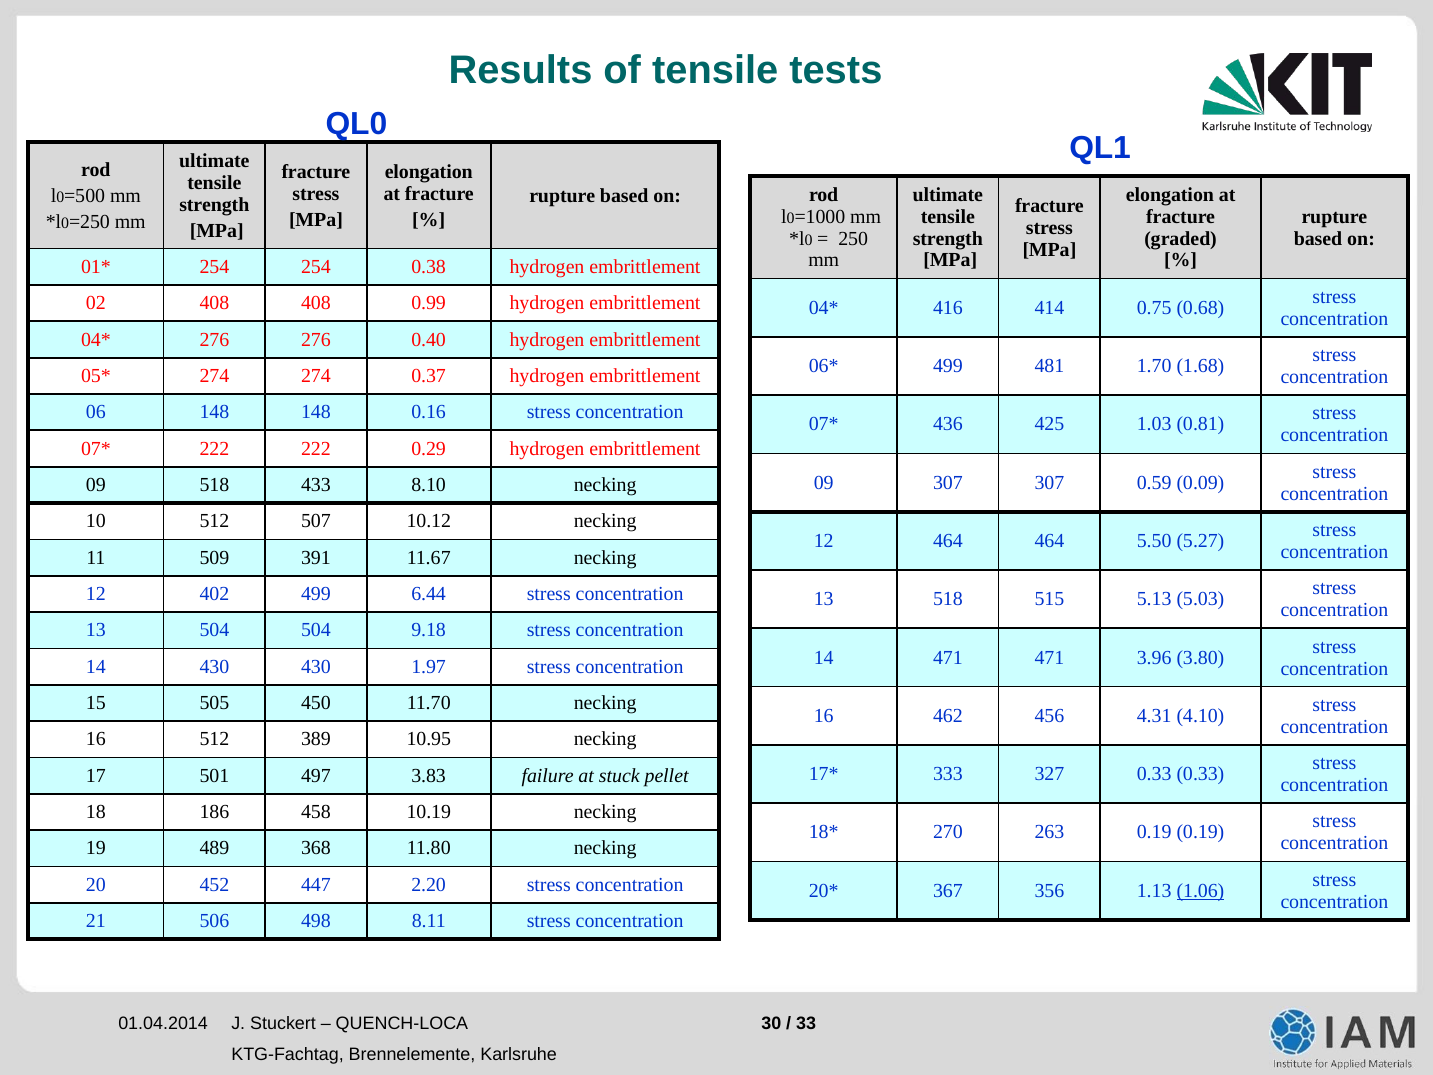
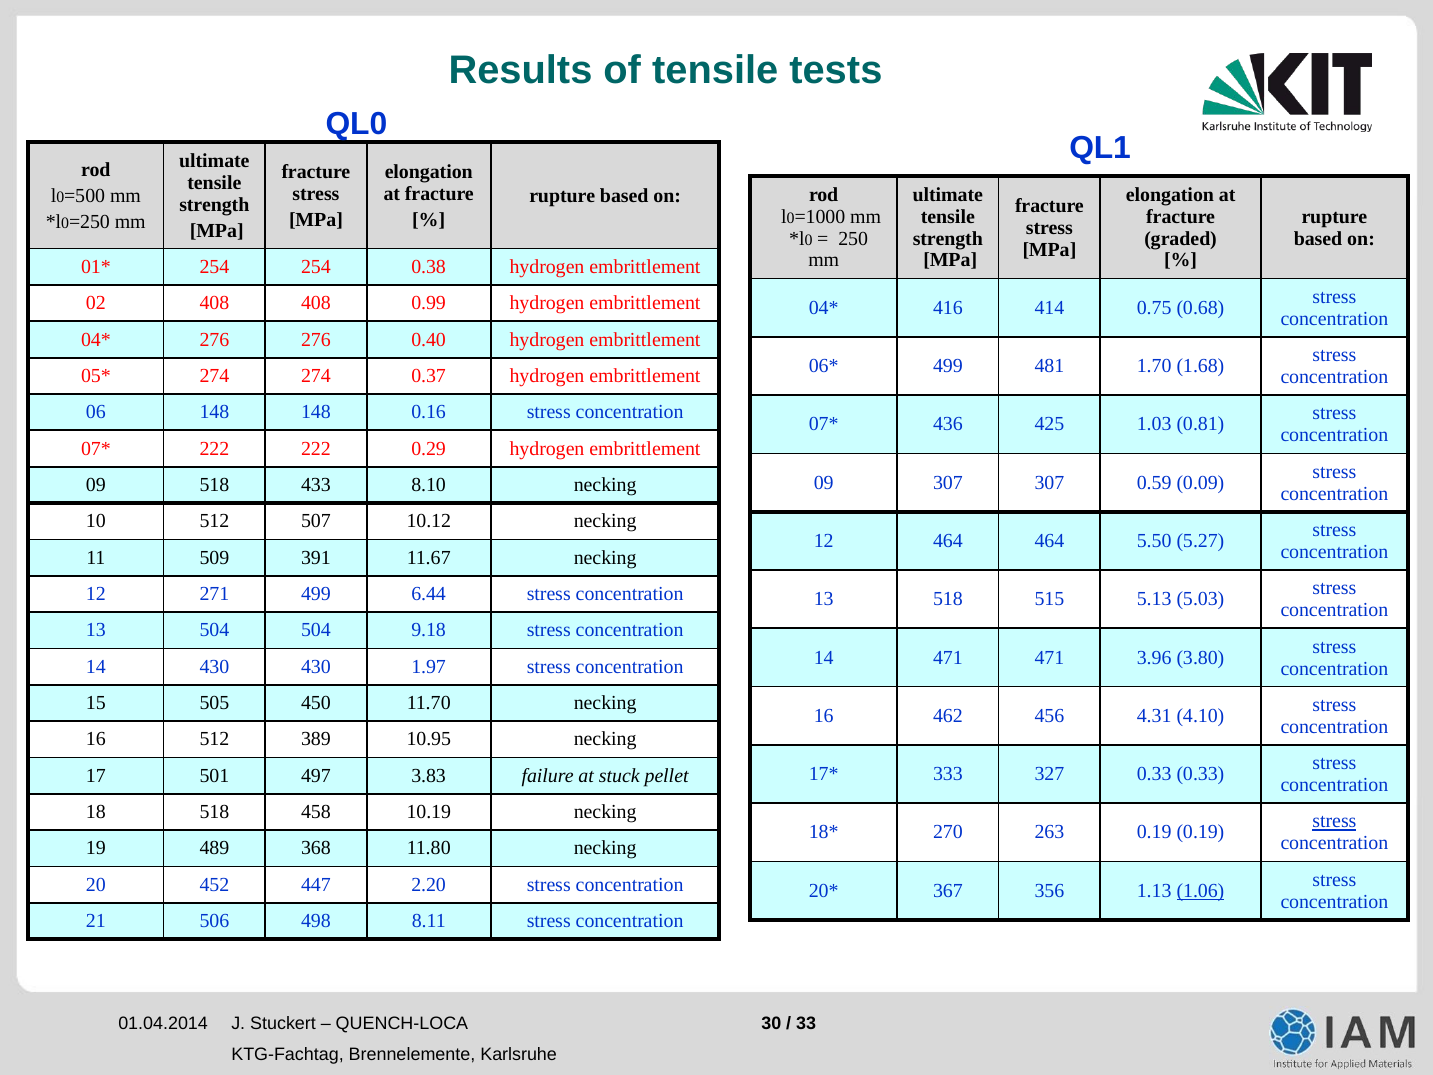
402: 402 -> 271
18 186: 186 -> 518
stress at (1334, 821) underline: none -> present
